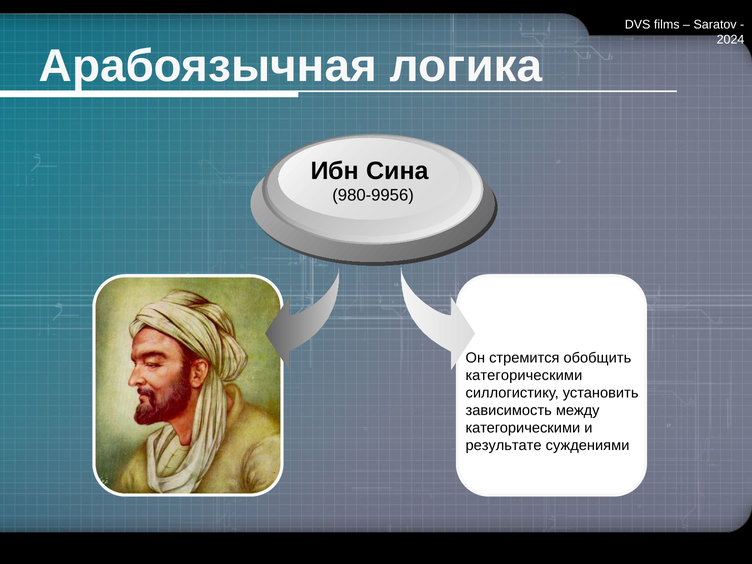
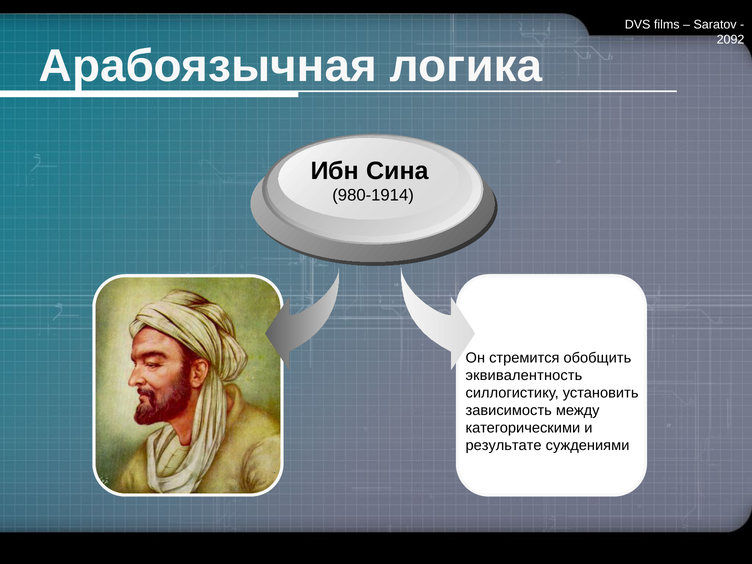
2024: 2024 -> 2092
980-9956: 980-9956 -> 980-1914
категорическими at (524, 375): категорическими -> эквивалентность
